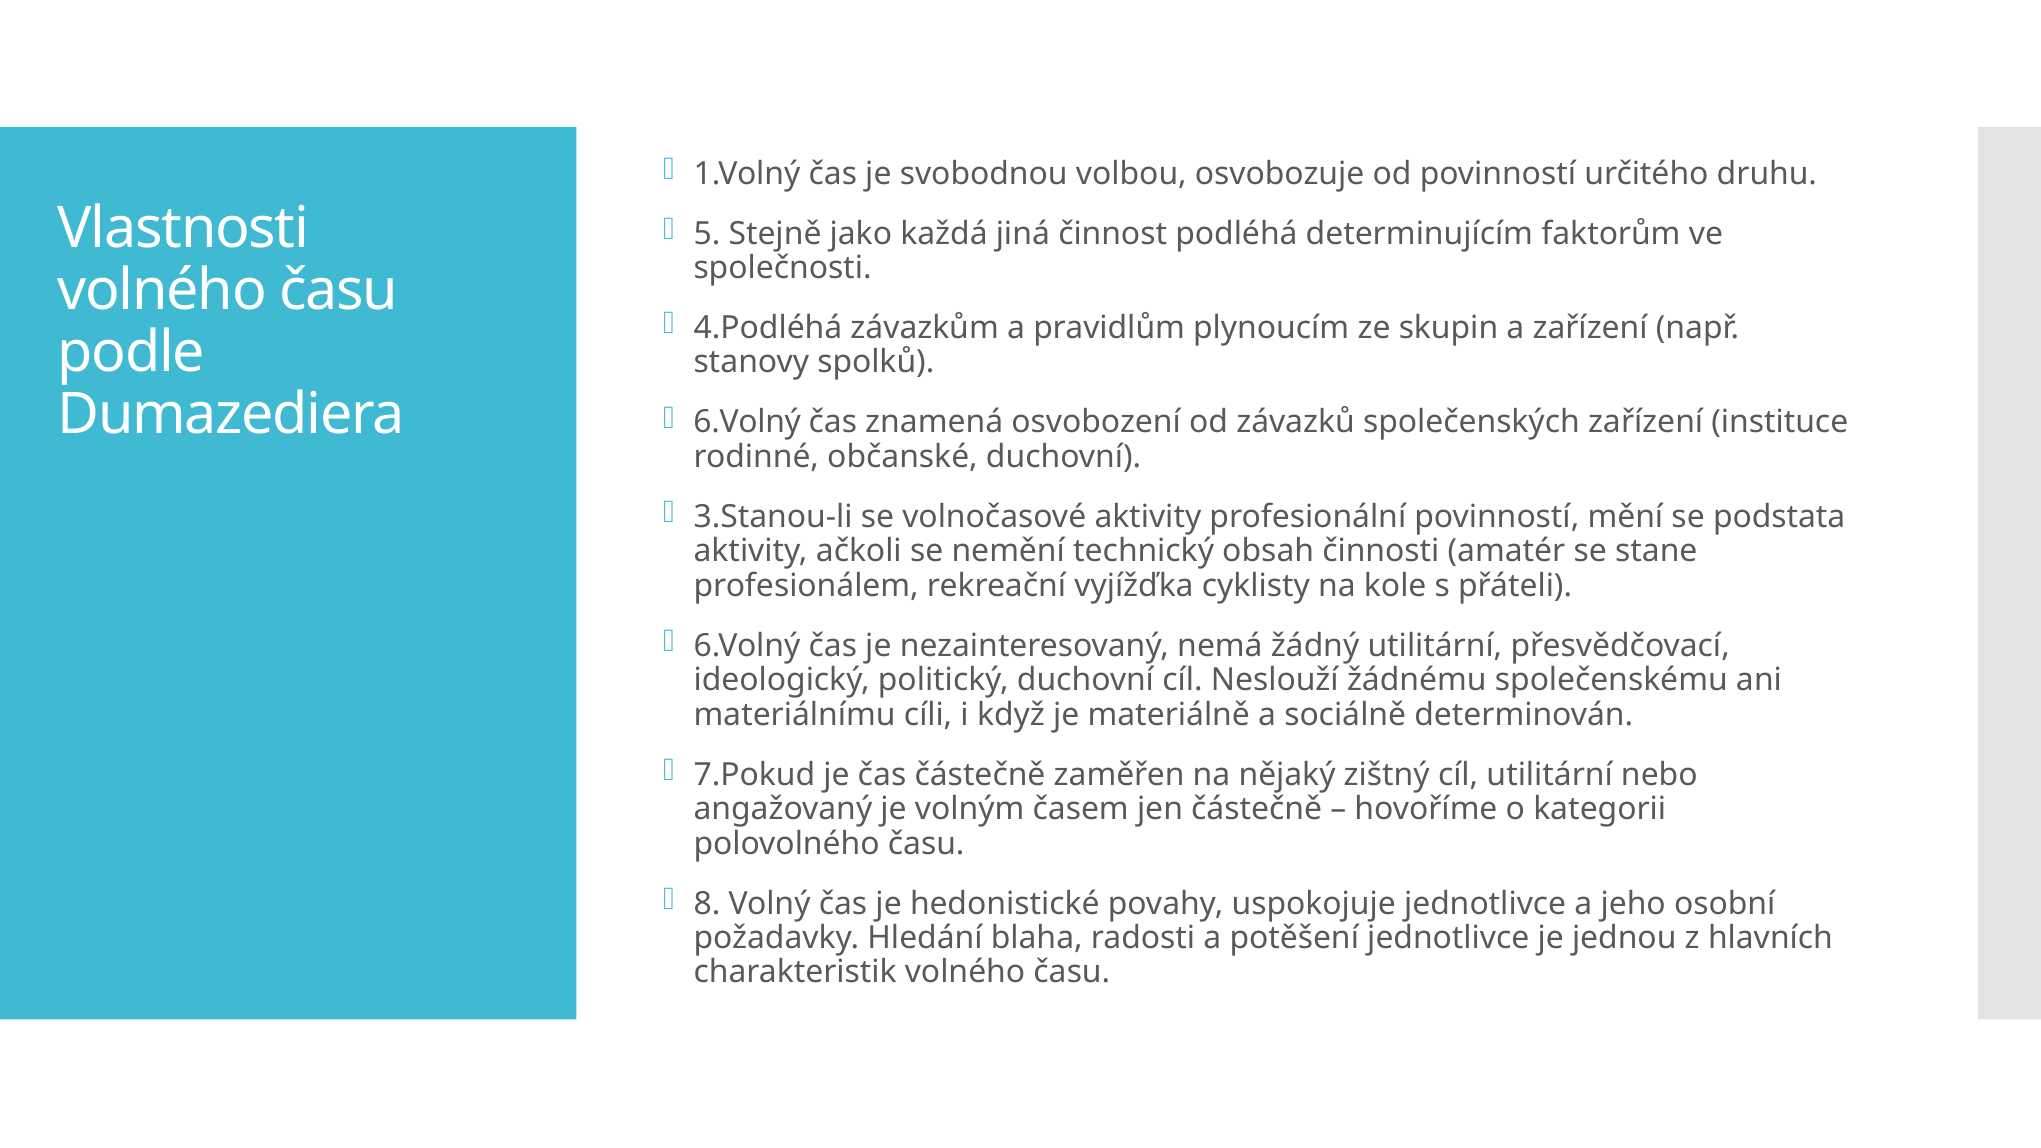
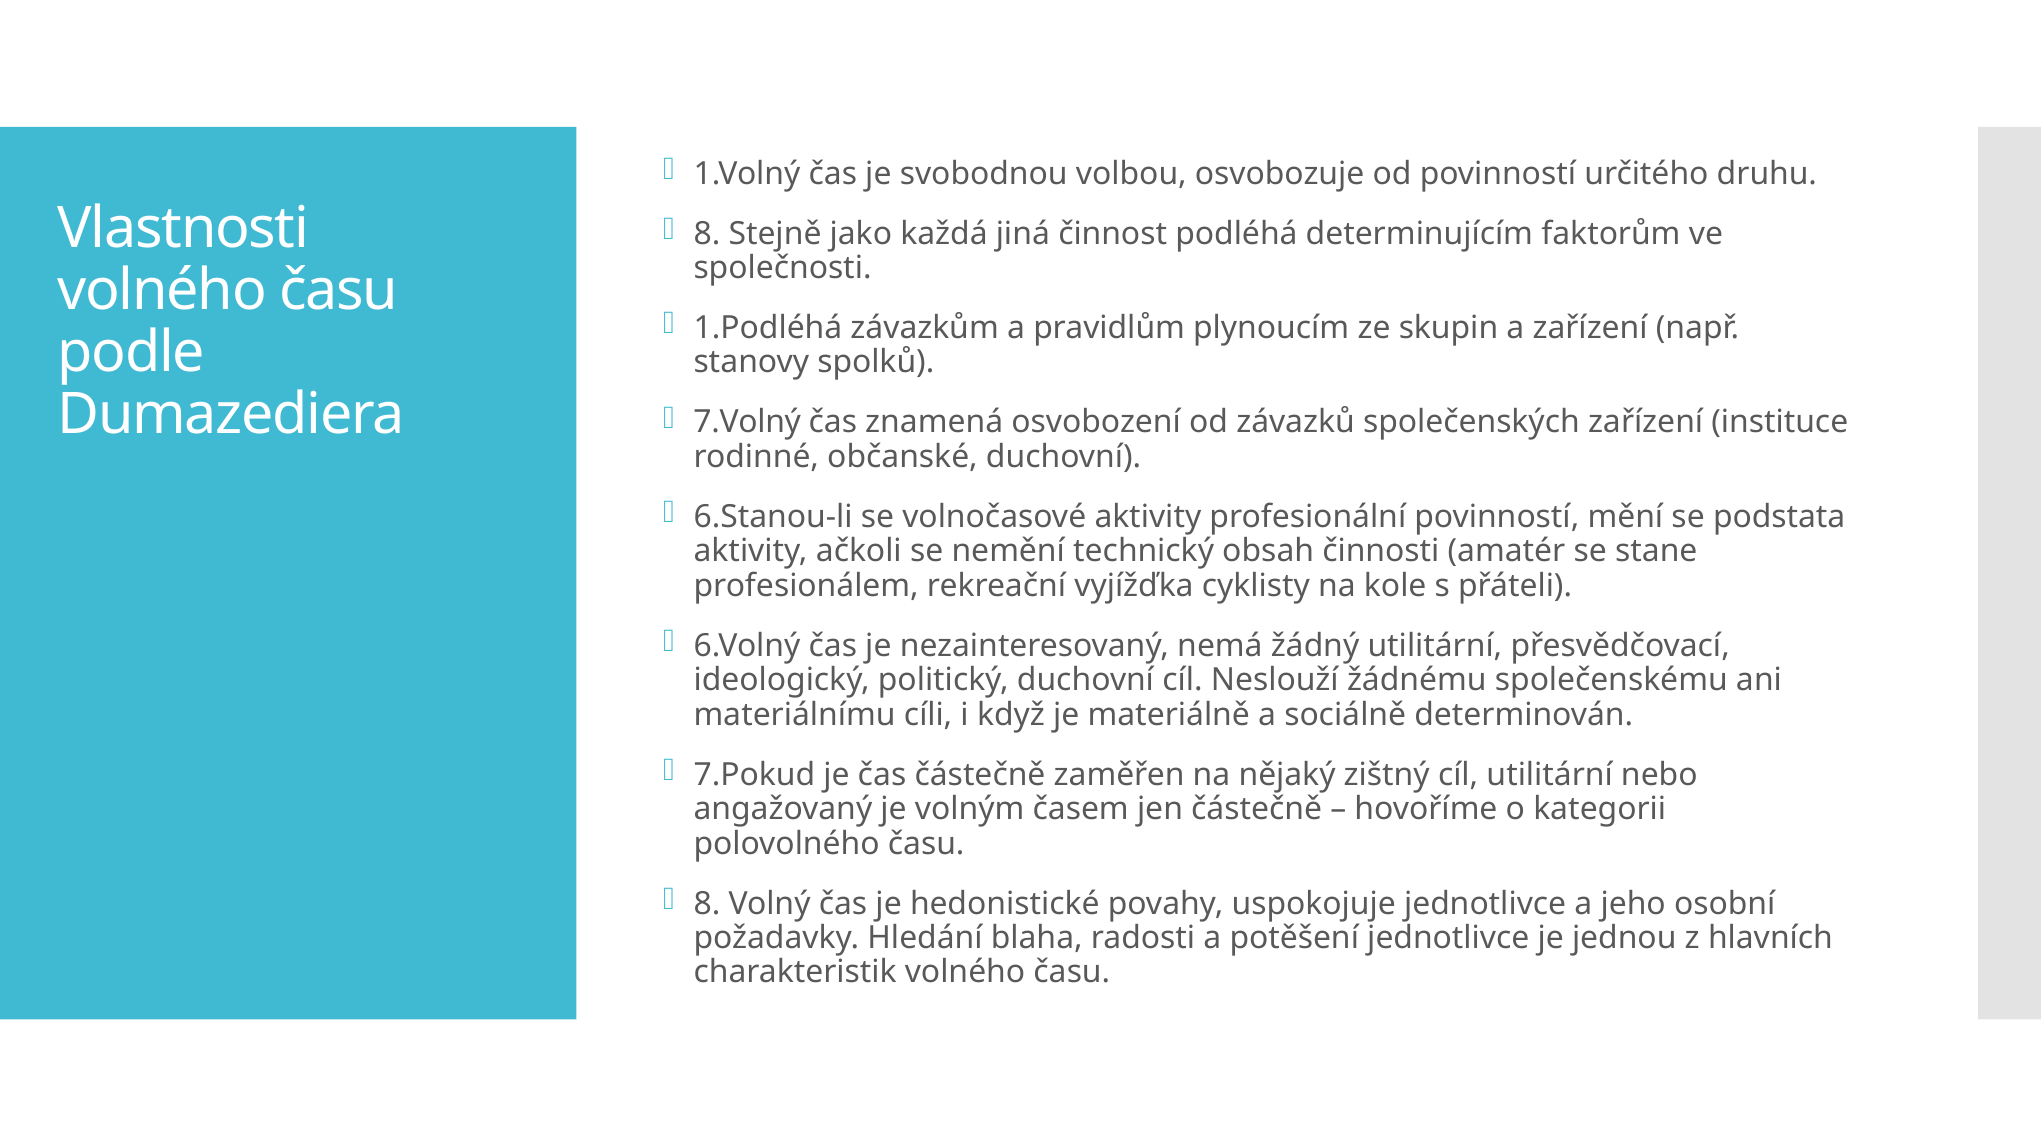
5 at (707, 233): 5 -> 8
4.Podléhá: 4.Podléhá -> 1.Podléhá
6.Volný at (747, 422): 6.Volný -> 7.Volný
3.Stanou-li: 3.Stanou-li -> 6.Stanou-li
